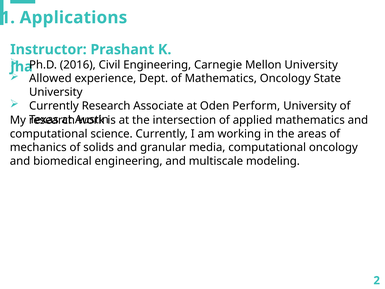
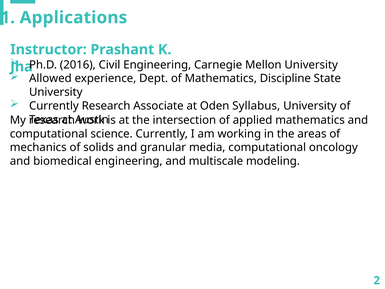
Mathematics Oncology: Oncology -> Discipline
Perform: Perform -> Syllabus
